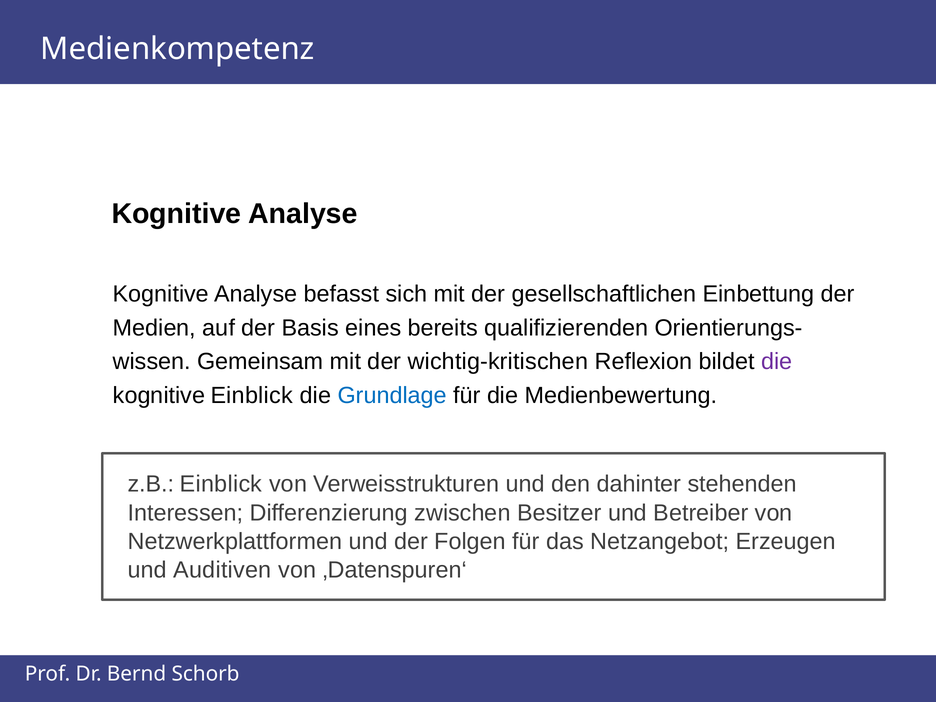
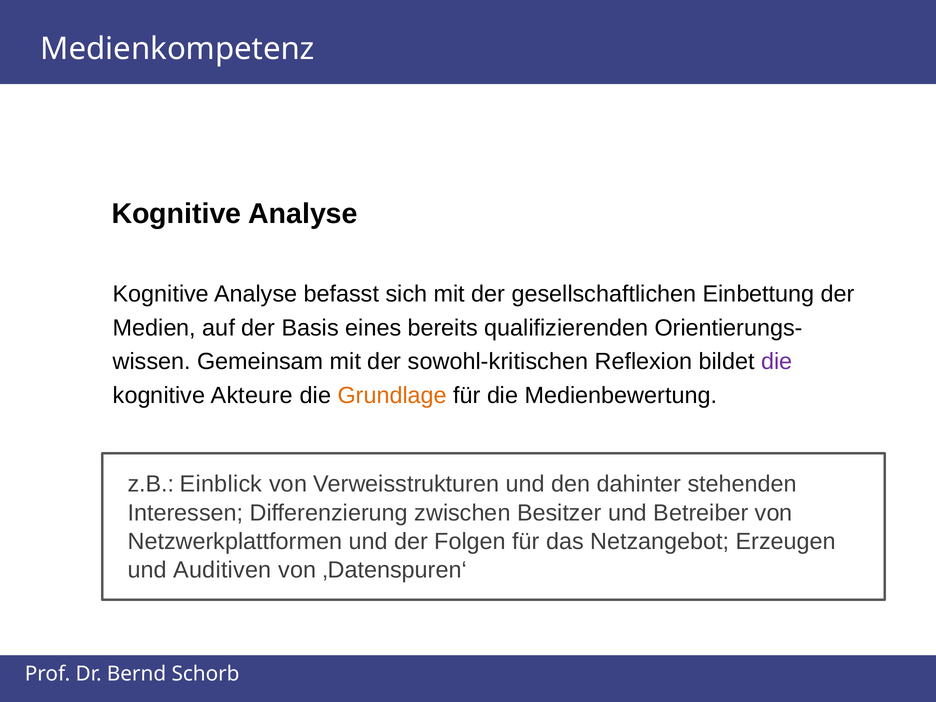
wichtig-kritischen: wichtig-kritischen -> sowohl-kritischen
kognitive Einblick: Einblick -> Akteure
Grundlage colour: blue -> orange
